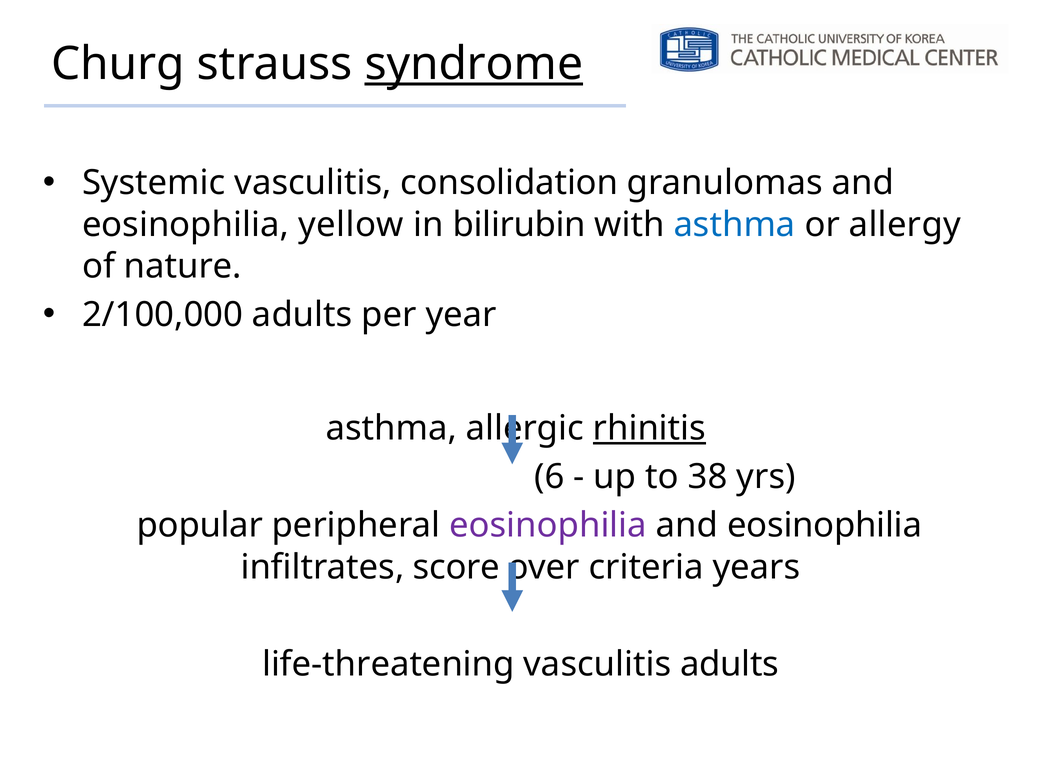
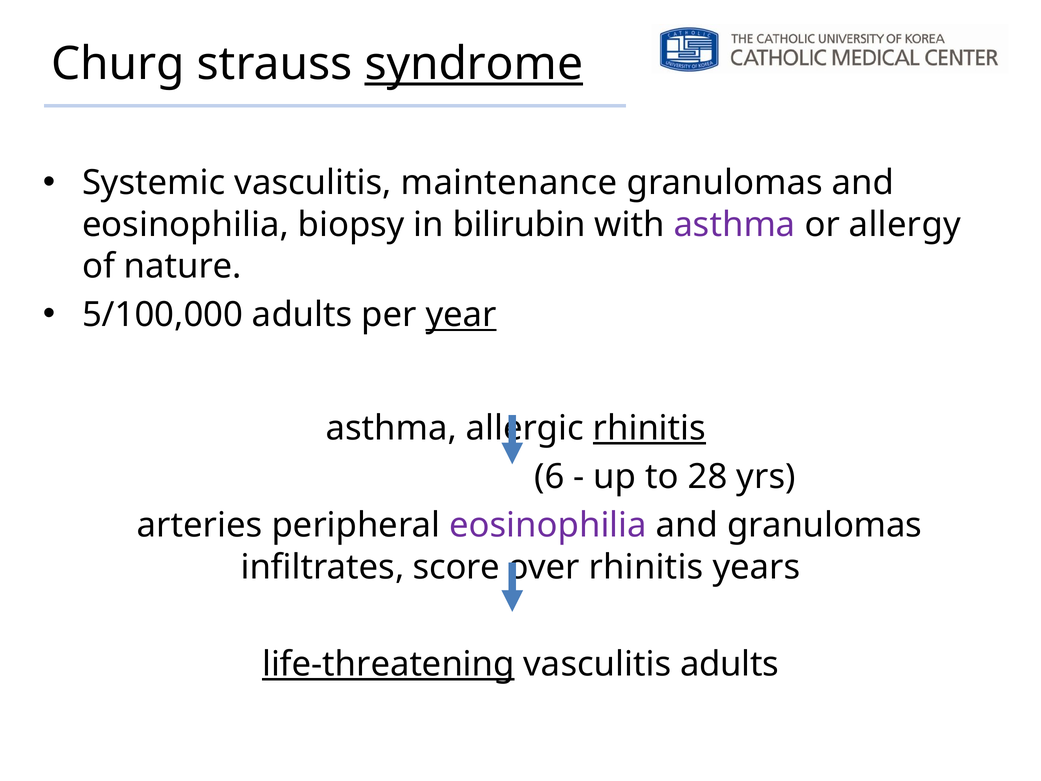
consolidation: consolidation -> maintenance
yellow: yellow -> biopsy
asthma at (734, 225) colour: blue -> purple
2/100,000: 2/100,000 -> 5/100,000
year underline: none -> present
38: 38 -> 28
popular: popular -> arteries
eosinophilia at (825, 525): eosinophilia -> granulomas
criteria at (646, 567): criteria -> rhinitis
life-threatening underline: none -> present
